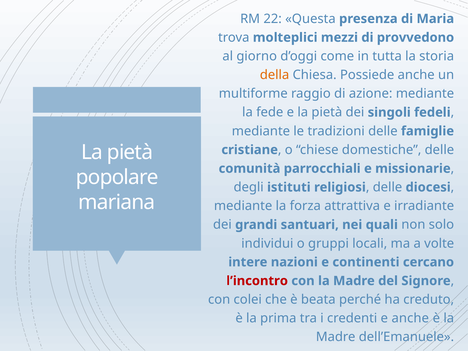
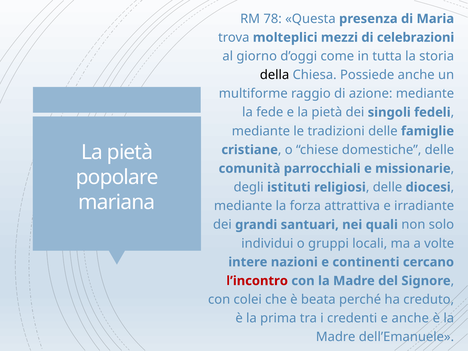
22: 22 -> 78
provvedono: provvedono -> celebrazioni
della colour: orange -> black
